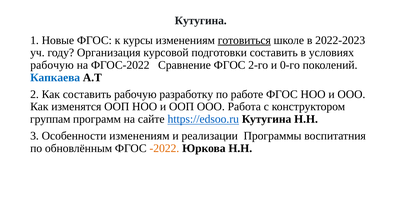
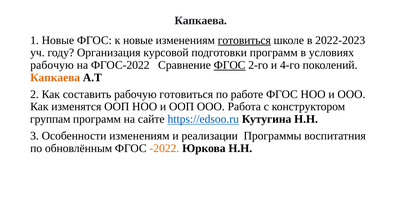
Кутугина at (201, 20): Кутугина -> Капкаева
к курсы: курсы -> новые
подготовки составить: составить -> программ
ФГОС at (230, 65) underline: none -> present
0-го: 0-го -> 4-го
Капкаева at (55, 78) colour: blue -> orange
рабочую разработку: разработку -> готовиться
